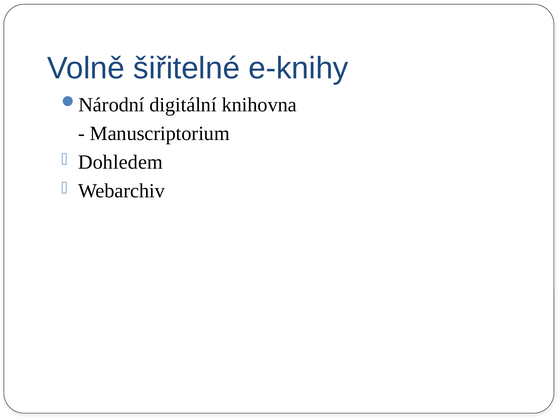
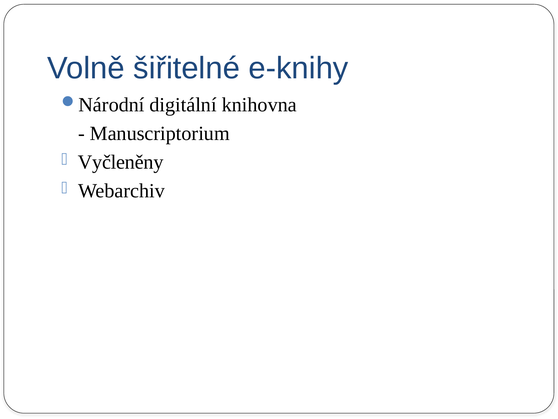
Dohledem: Dohledem -> Vyčleněny
